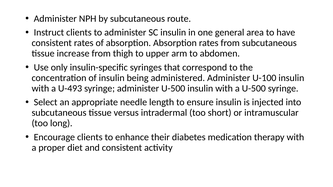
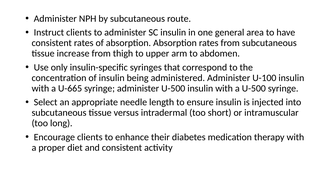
U-493: U-493 -> U-665
